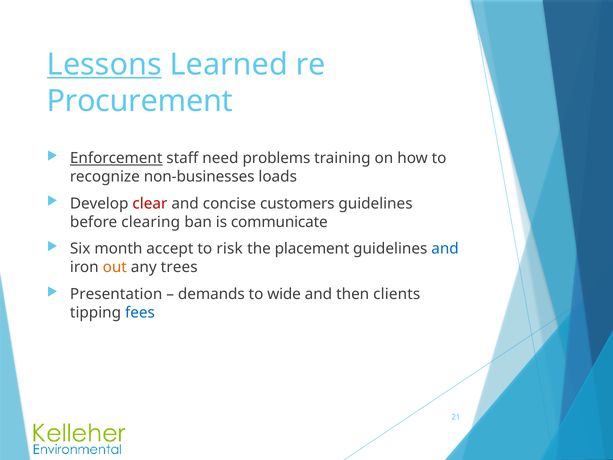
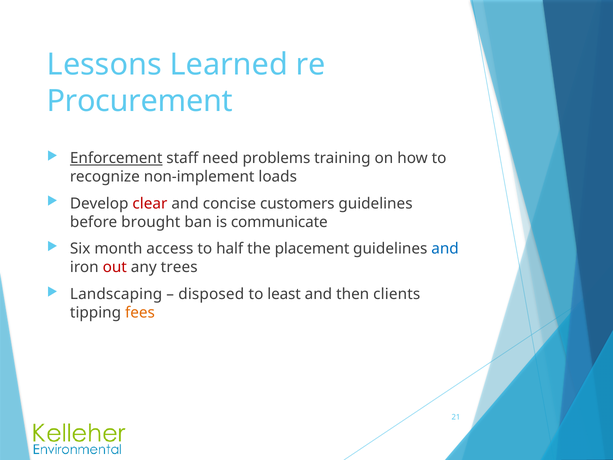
Lessons underline: present -> none
non-businesses: non-businesses -> non-implement
clearing: clearing -> brought
accept: accept -> access
risk: risk -> half
out colour: orange -> red
Presentation: Presentation -> Landscaping
demands: demands -> disposed
wide: wide -> least
fees colour: blue -> orange
